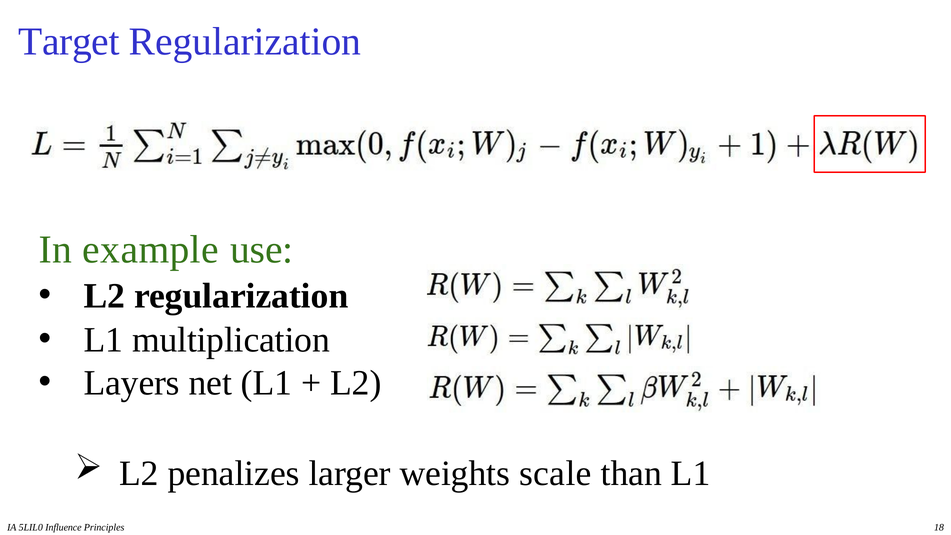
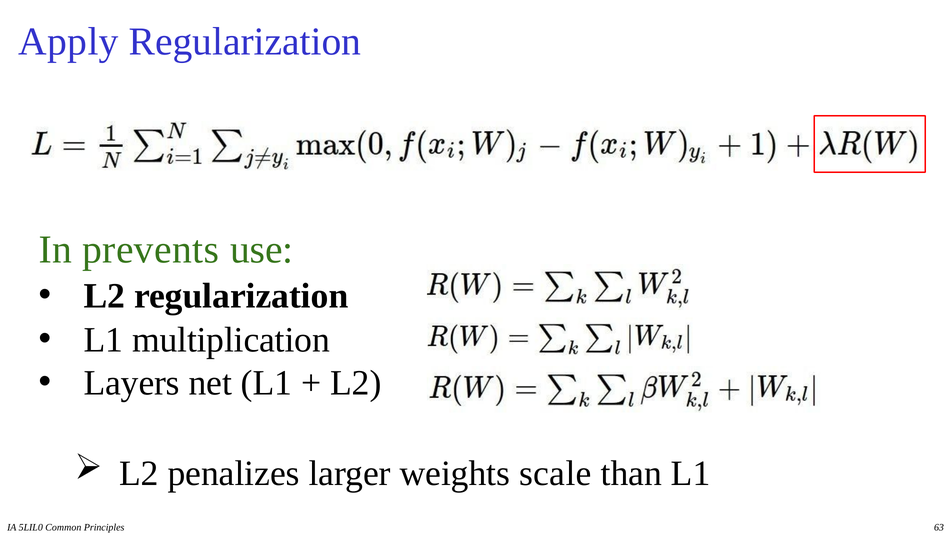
Target: Target -> Apply
example: example -> prevents
Influence: Influence -> Common
18: 18 -> 63
